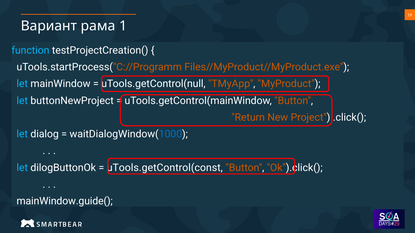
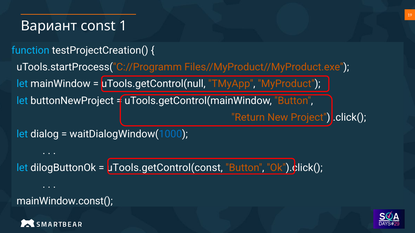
рама: рама -> const
mainWindow.guide(: mainWindow.guide( -> mainWindow.const(
